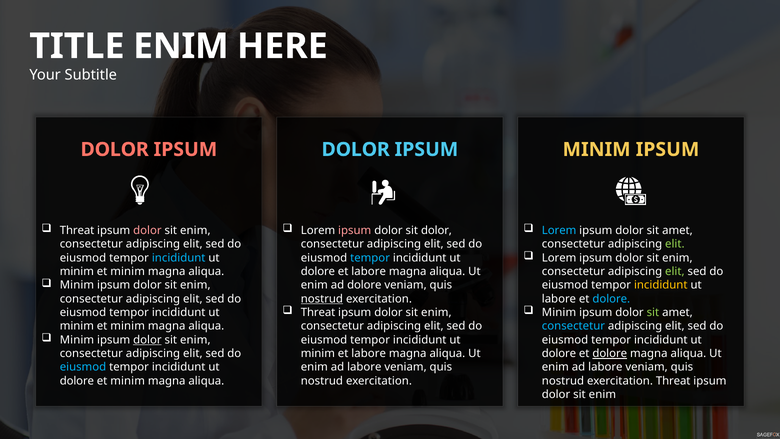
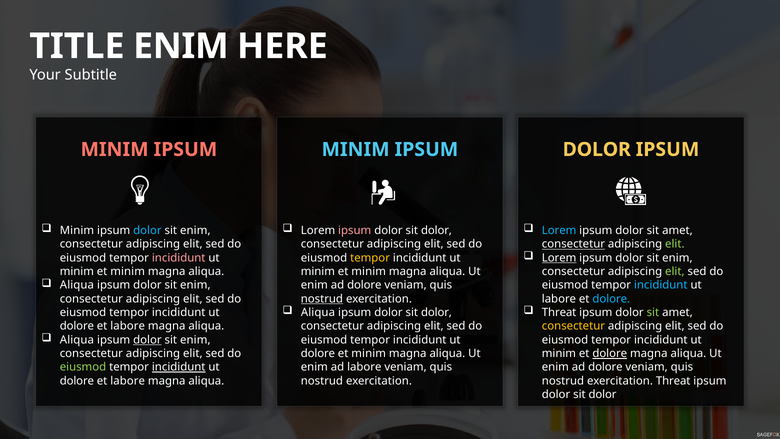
DOLOR at (115, 149): DOLOR -> MINIM
DOLOR at (356, 149): DOLOR -> MINIM
MINIM at (597, 149): MINIM -> DOLOR
Threat at (77, 230): Threat -> Minim
dolor at (147, 230) colour: pink -> light blue
consectetur at (573, 244) underline: none -> present
Lorem at (559, 258) underline: none -> present
incididunt at (179, 258) colour: light blue -> pink
tempor at (370, 258) colour: light blue -> yellow
dolore at (318, 271): dolore -> minim
labore at (369, 271): labore -> minim
Minim at (77, 285): Minim -> Aliqua
incididunt at (661, 285) colour: yellow -> light blue
Threat at (318, 312): Threat -> Aliqua
enim at (436, 312): enim -> dolor
Minim at (559, 312): Minim -> Threat
minim at (77, 326): minim -> dolore
minim at (128, 326): minim -> labore
consectetur at (573, 326) colour: light blue -> yellow
Minim at (77, 340): Minim -> Aliqua
minim at (318, 353): minim -> dolore
labore at (369, 353): labore -> minim
dolore at (559, 353): dolore -> minim
eiusmod at (83, 367) colour: light blue -> light green
incididunt at (179, 367) underline: none -> present
labore at (605, 367): labore -> dolore
minim at (128, 381): minim -> labore
enim at (602, 394): enim -> dolor
